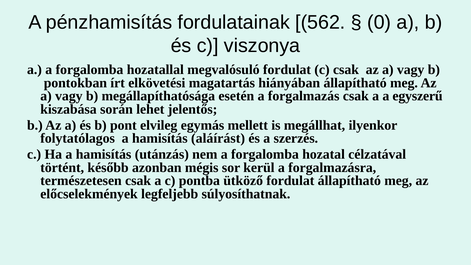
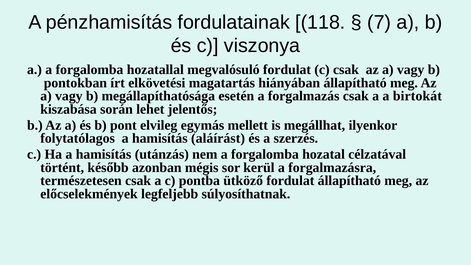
562: 562 -> 118
0: 0 -> 7
egyszerű: egyszerű -> birtokát
